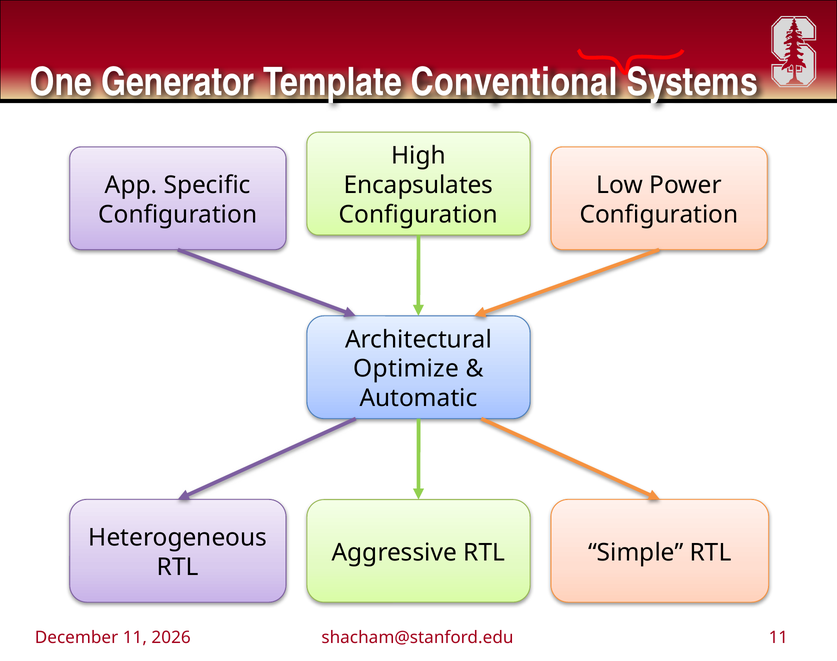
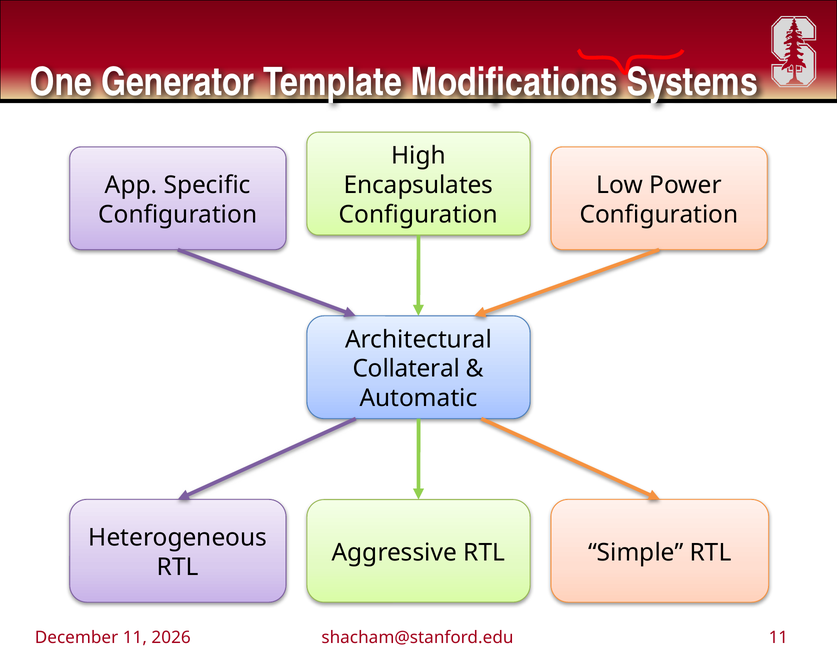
Conventional: Conventional -> Modifications
Optimize: Optimize -> Collateral
